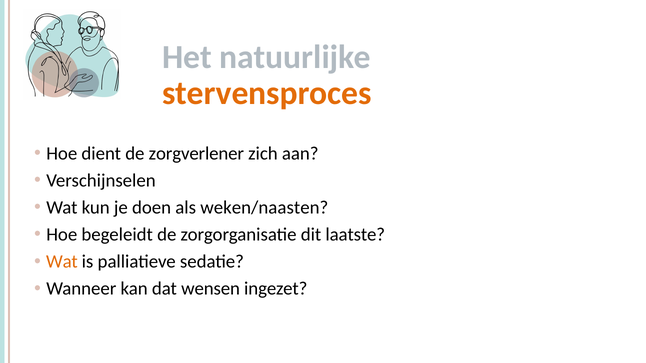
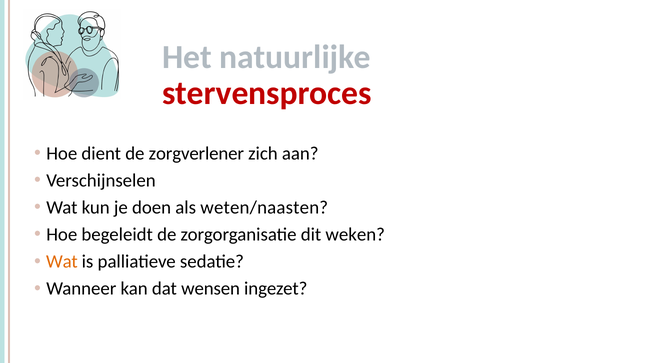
stervensproces colour: orange -> red
weken/naasten: weken/naasten -> weten/naasten
laatste: laatste -> weken
